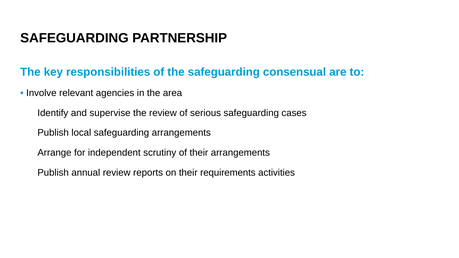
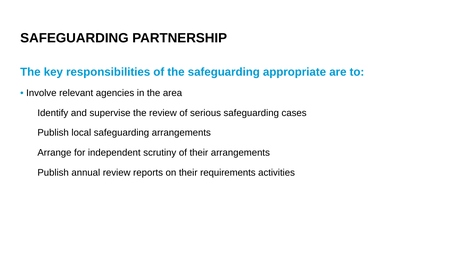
consensual: consensual -> appropriate
